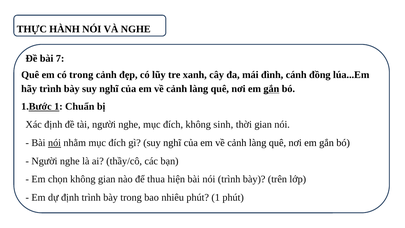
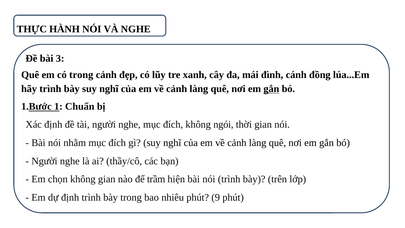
7: 7 -> 3
sinh: sinh -> ngói
nói at (54, 143) underline: present -> none
thua: thua -> trầm
phút 1: 1 -> 9
